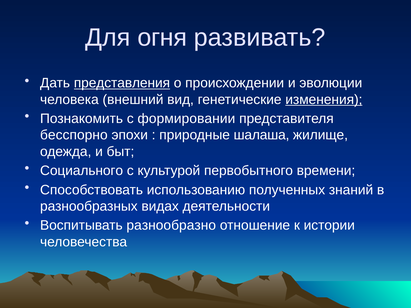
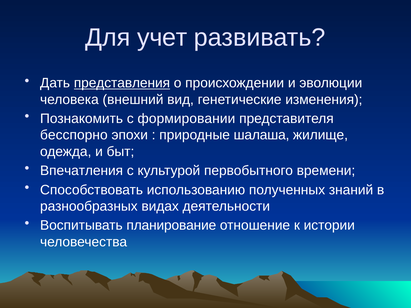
огня: огня -> учет
изменения underline: present -> none
Социального: Социального -> Впечатления
разнообразно: разнообразно -> планирование
